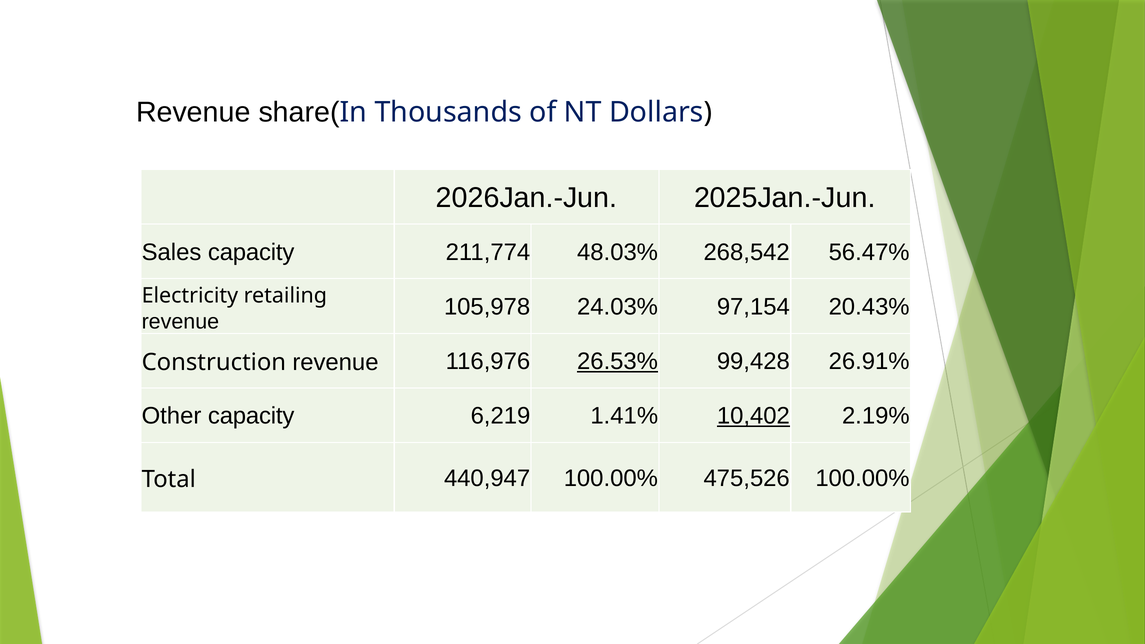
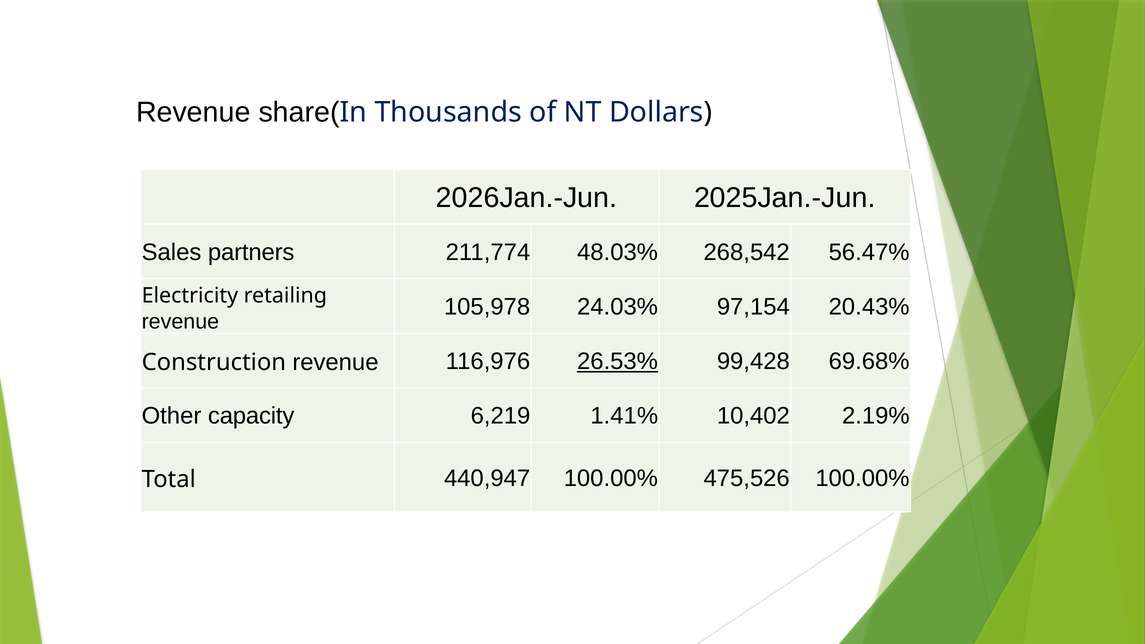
Sales capacity: capacity -> partners
26.91%: 26.91% -> 69.68%
10,402 underline: present -> none
